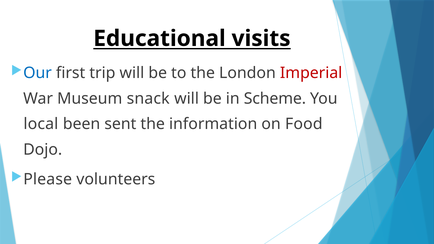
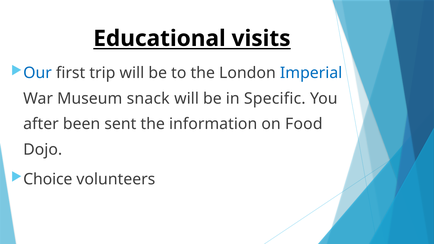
Imperial colour: red -> blue
Scheme: Scheme -> Specific
local: local -> after
Please: Please -> Choice
